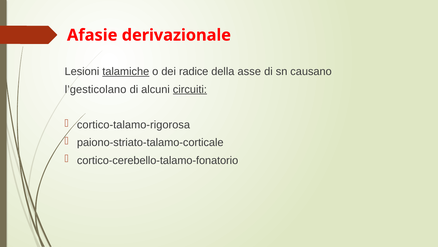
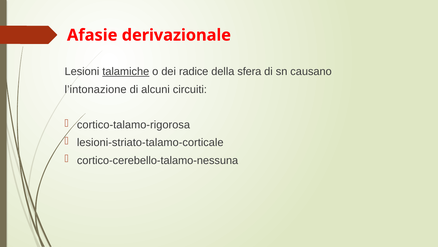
asse: asse -> sfera
l’gesticolano: l’gesticolano -> l’intonazione
circuiti underline: present -> none
paiono-striato-talamo-corticale: paiono-striato-talamo-corticale -> lesioni-striato-talamo-corticale
cortico-cerebello-talamo-fonatorio: cortico-cerebello-talamo-fonatorio -> cortico-cerebello-talamo-nessuna
